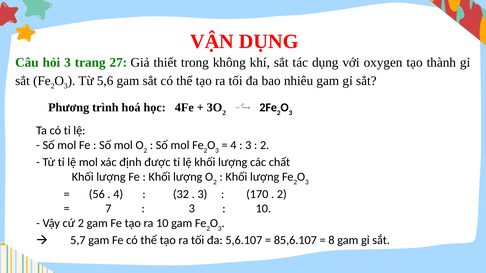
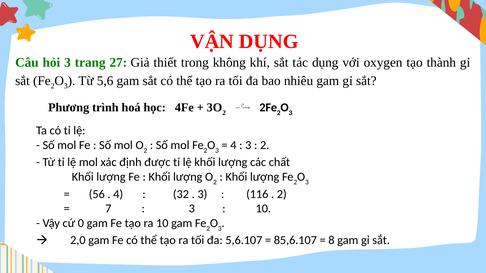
170: 170 -> 116
cứ 2: 2 -> 0
5,7: 5,7 -> 2,0
